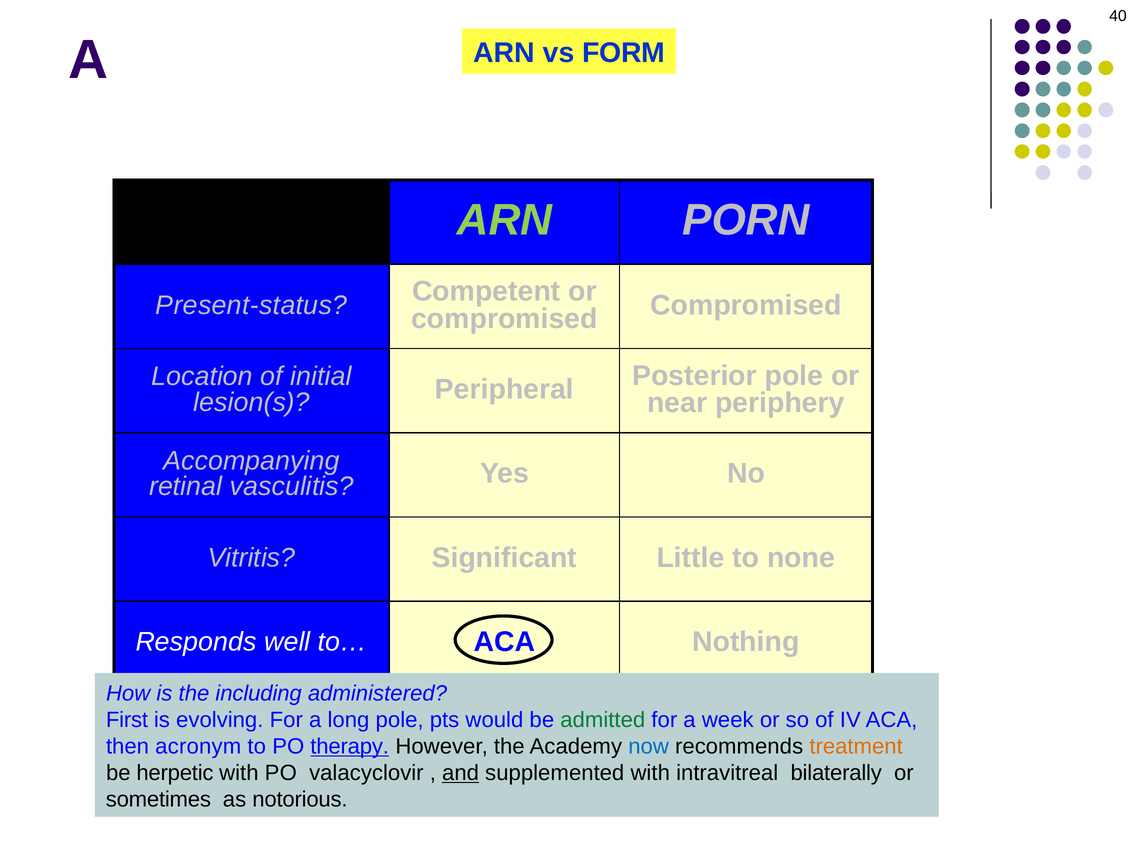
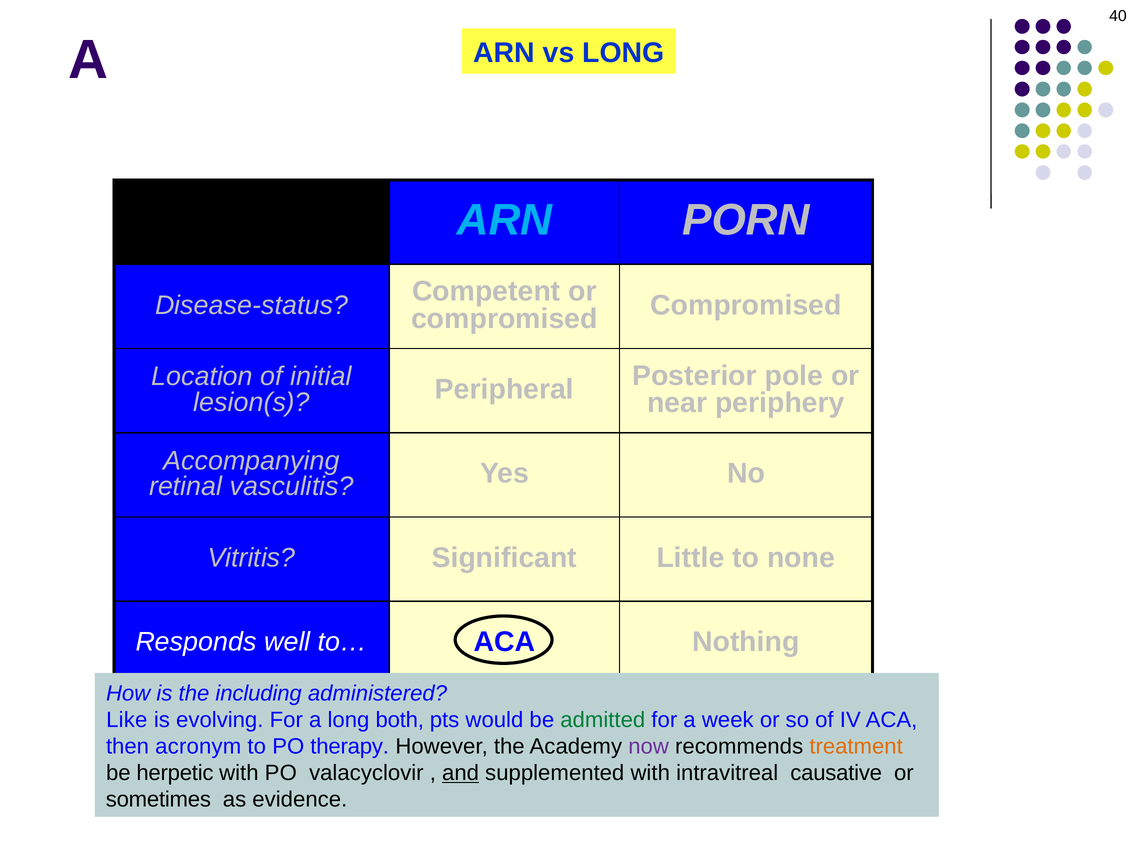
vs FORM: FORM -> LONG
ARN at (505, 220) colour: light green -> light blue
Present-status: Present-status -> Disease-status
First: First -> Like
long pole: pole -> both
therapy underline: present -> none
now colour: blue -> purple
bilaterally: bilaterally -> causative
notorious: notorious -> evidence
